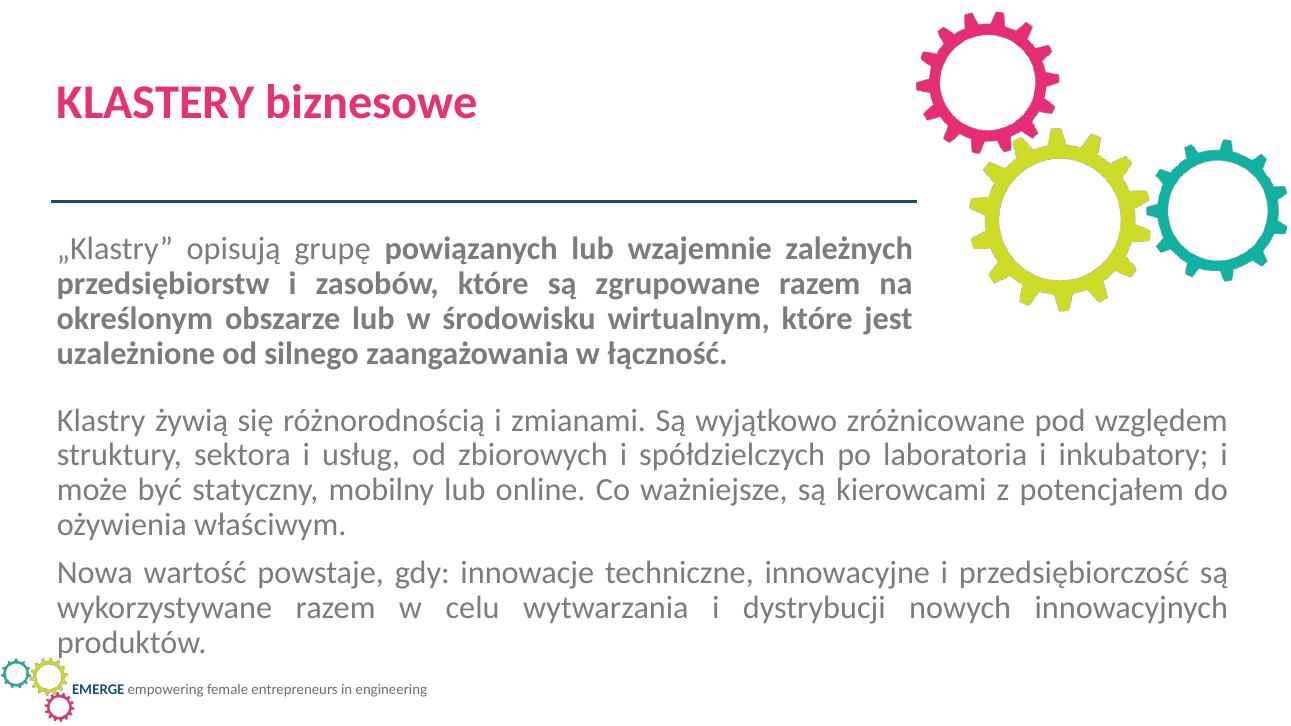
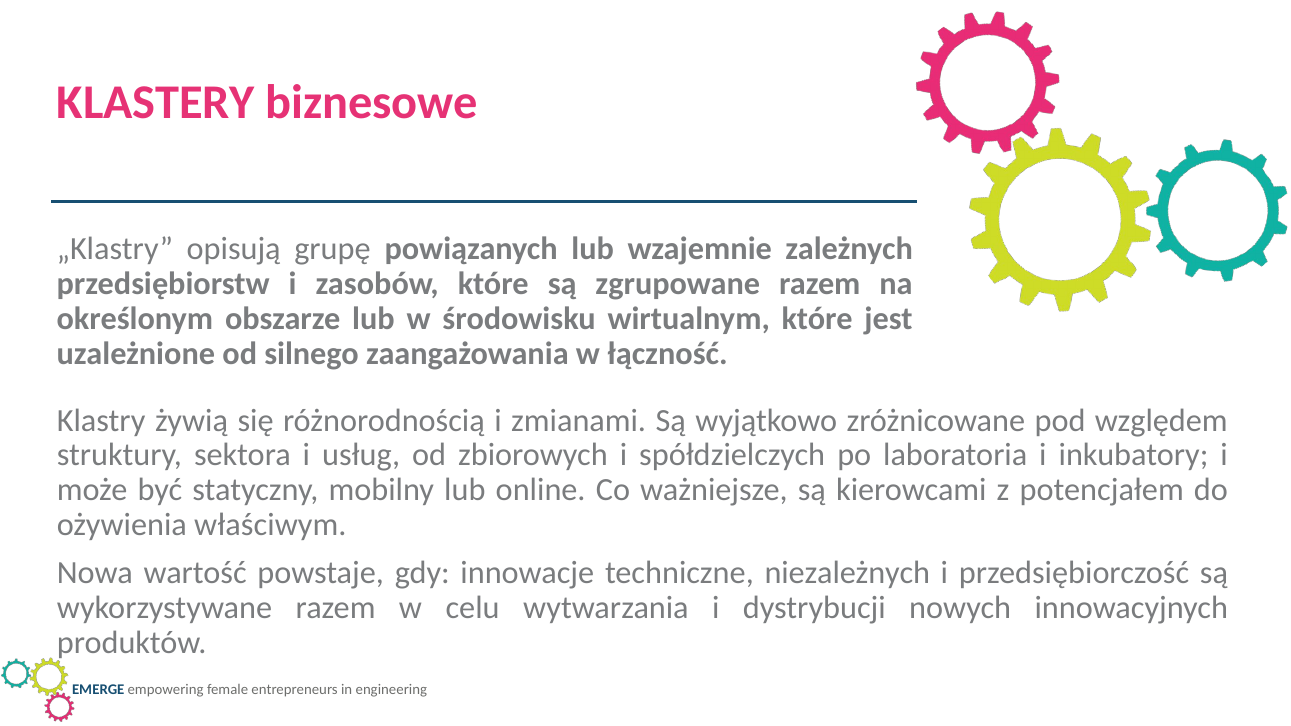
innowacyjne: innowacyjne -> niezależnych
